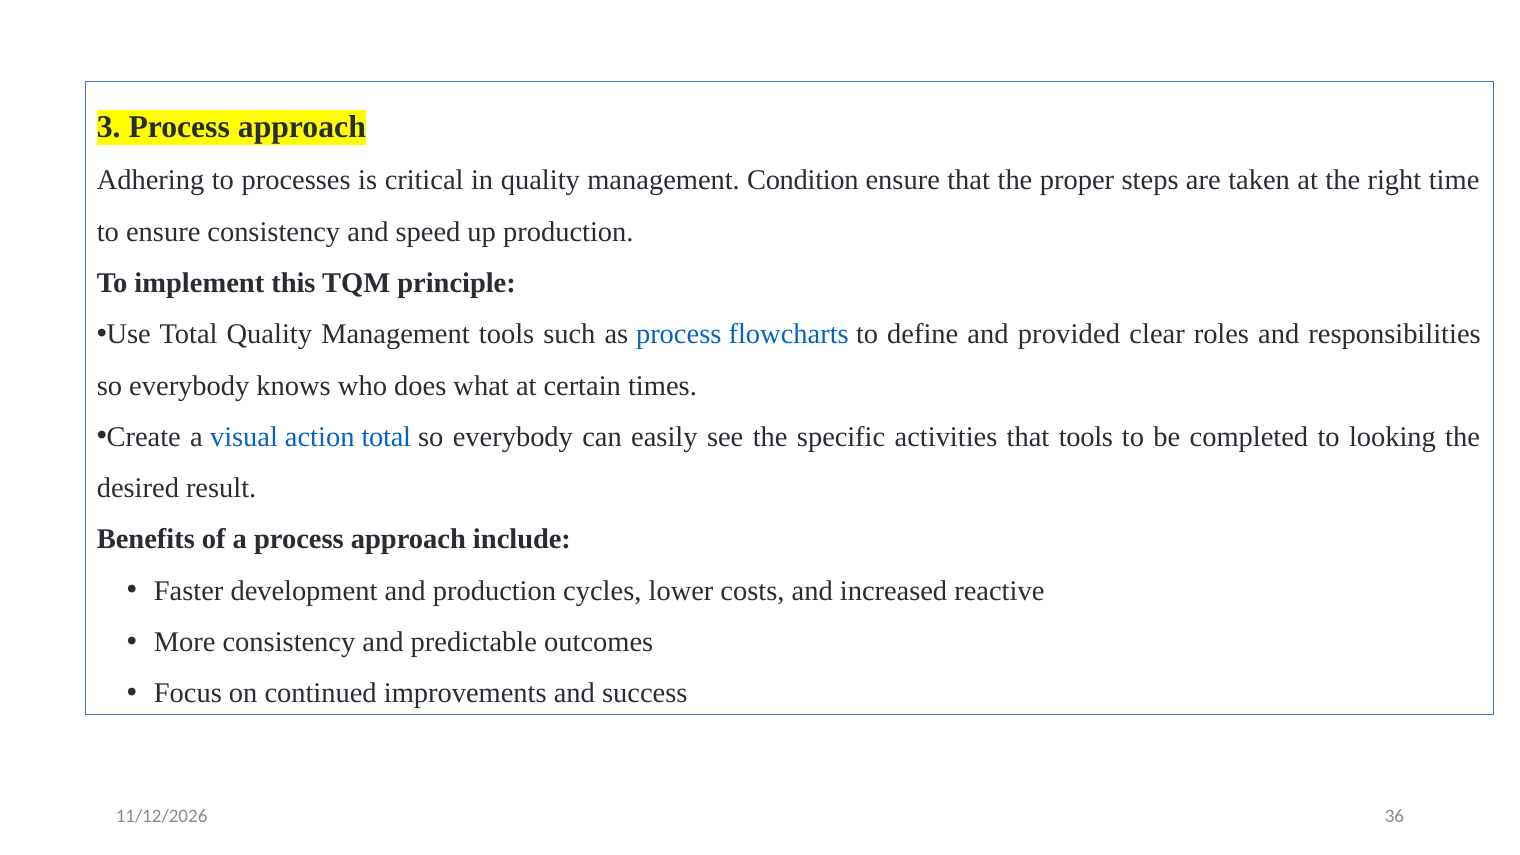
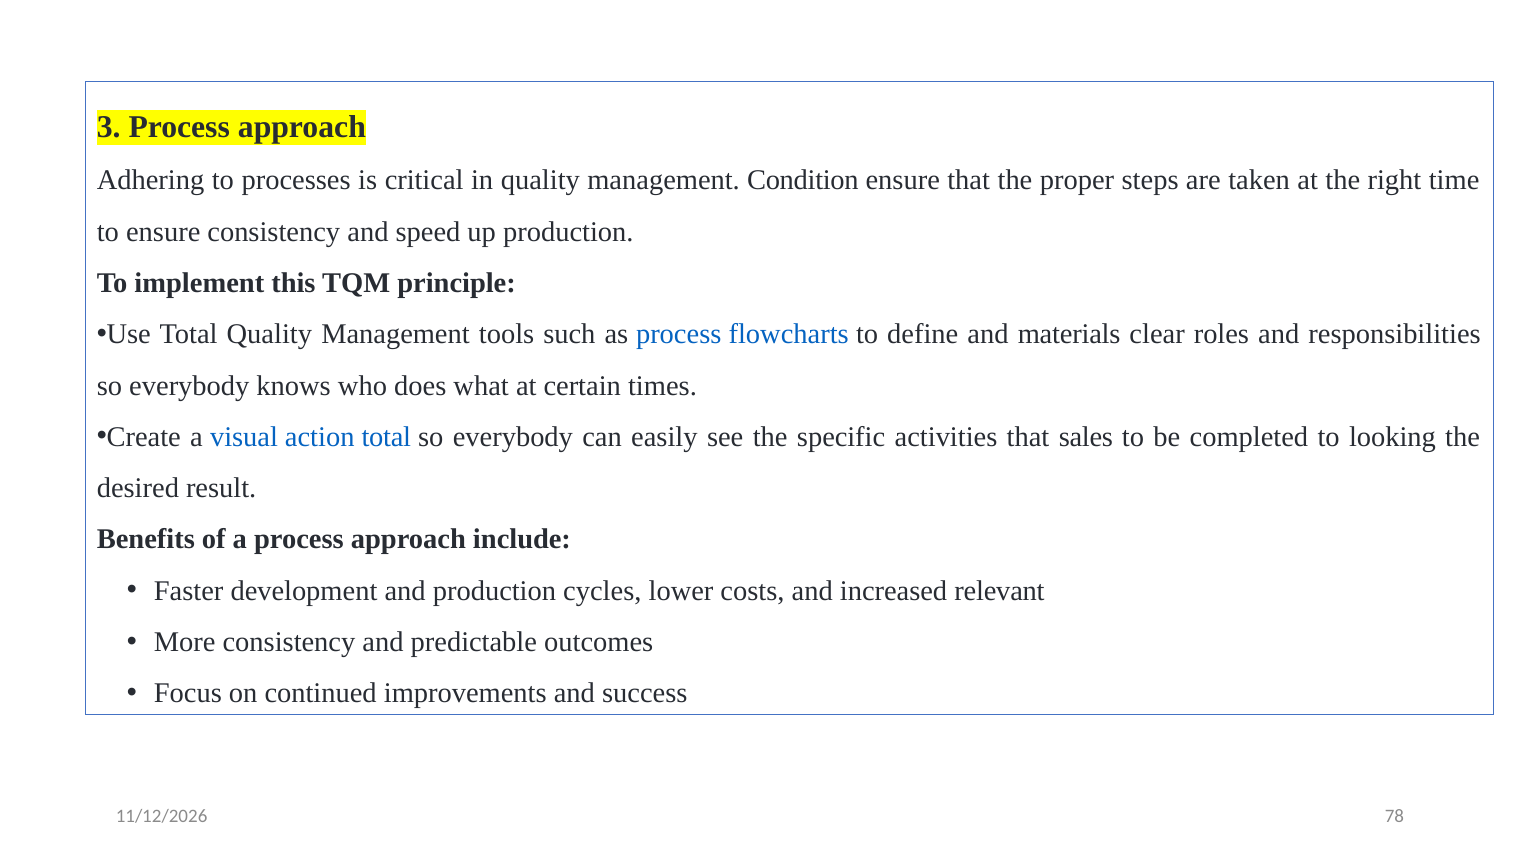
provided: provided -> materials
that tools: tools -> sales
reactive: reactive -> relevant
36: 36 -> 78
